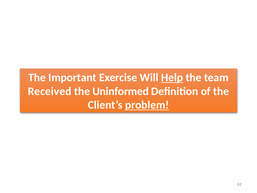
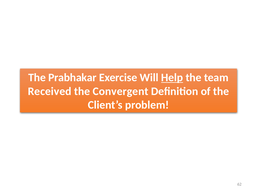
Important: Important -> Prabhakar
Uninformed: Uninformed -> Convergent
problem underline: present -> none
